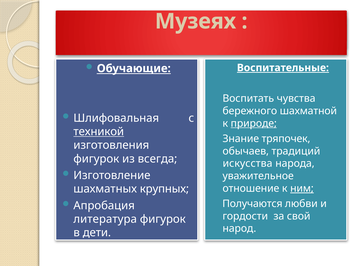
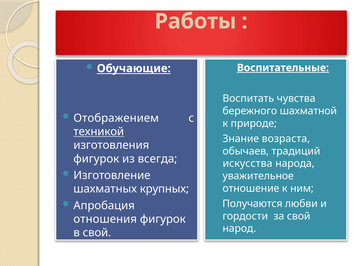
Музеях: Музеях -> Работы
Шлифовальная: Шлифовальная -> Отображением
природе underline: present -> none
тряпочек: тряпочек -> возраста
ним underline: present -> none
литература: литература -> отношения
в дети: дети -> свой
